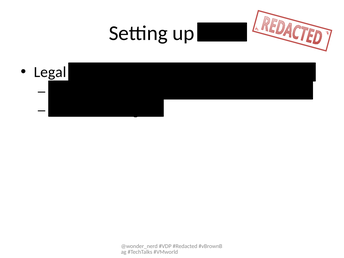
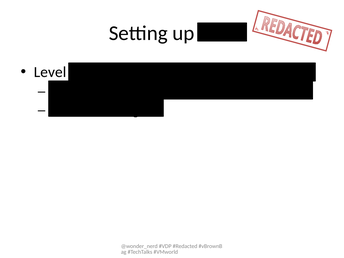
Legal: Legal -> Level
